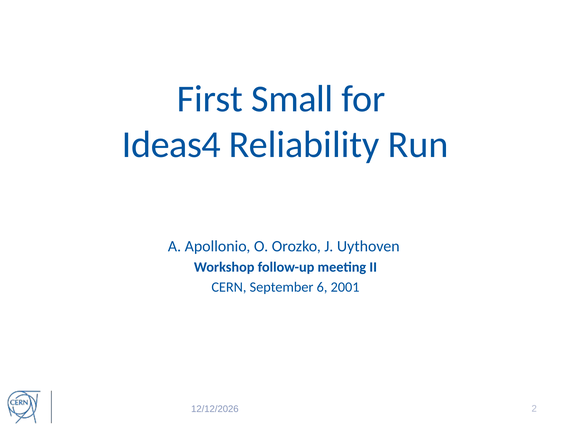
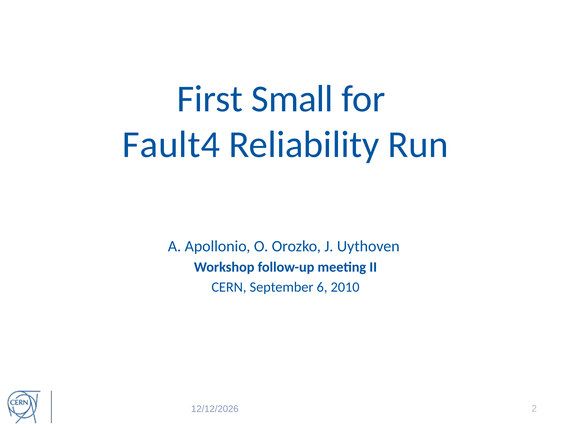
Ideas4: Ideas4 -> Fault4
2001: 2001 -> 2010
